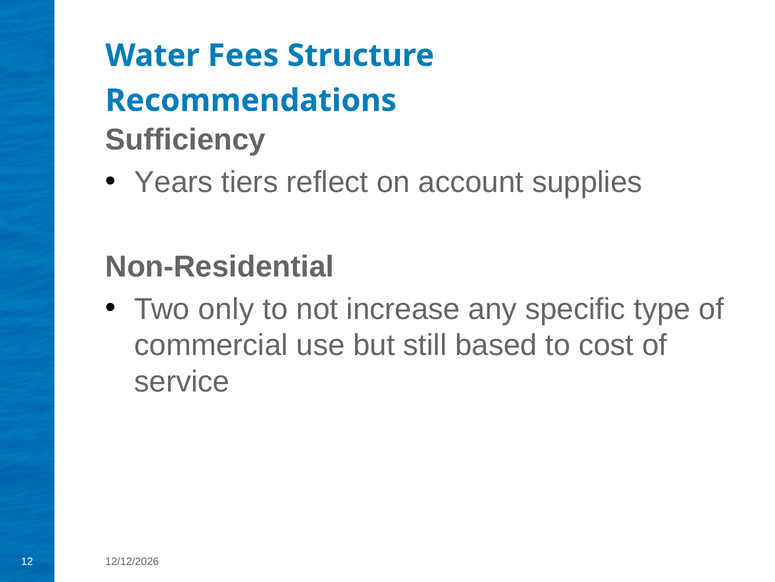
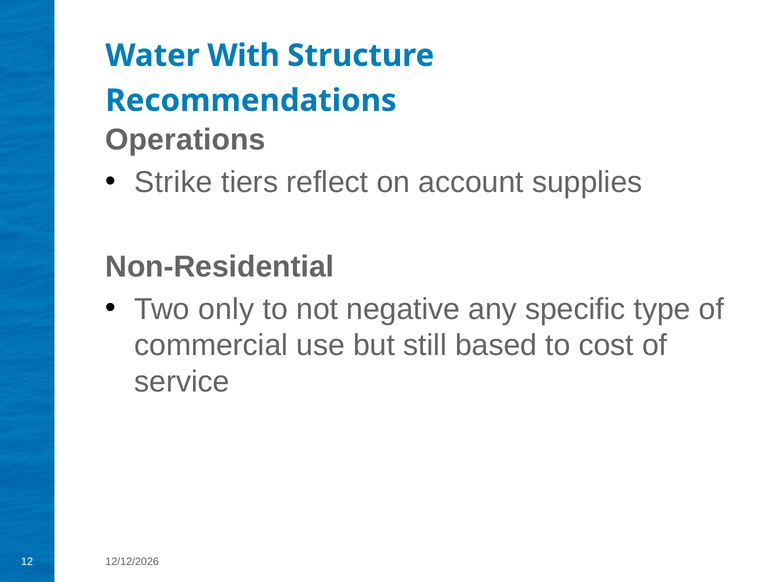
Fees: Fees -> With
Sufficiency: Sufficiency -> Operations
Years: Years -> Strike
increase: increase -> negative
